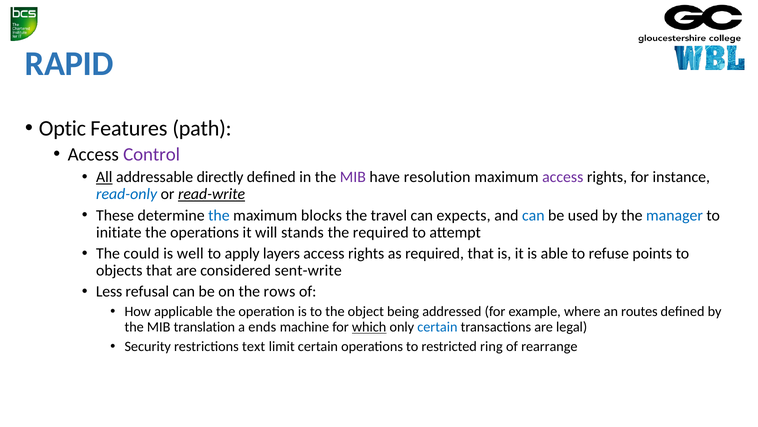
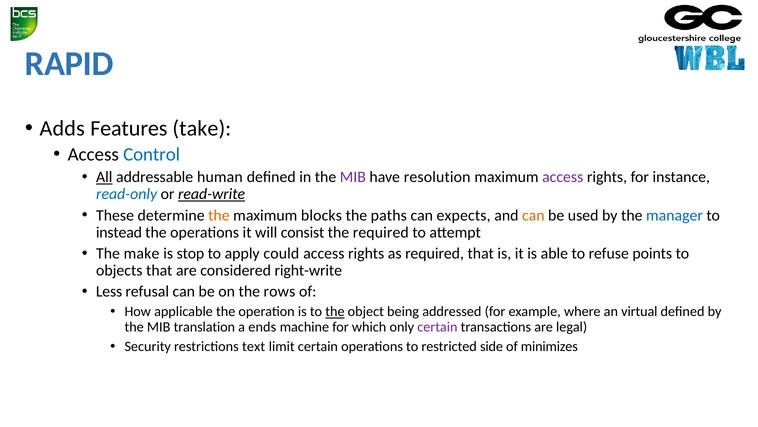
Optic: Optic -> Adds
path: path -> take
Control colour: purple -> blue
directly: directly -> human
the at (219, 215) colour: blue -> orange
travel: travel -> paths
can at (533, 215) colour: blue -> orange
initiate: initiate -> instead
stands: stands -> consist
could: could -> make
well: well -> stop
layers: layers -> could
sent-write: sent-write -> right-write
the at (335, 311) underline: none -> present
routes: routes -> virtual
which underline: present -> none
certain at (437, 327) colour: blue -> purple
ring: ring -> side
rearrange: rearrange -> minimizes
